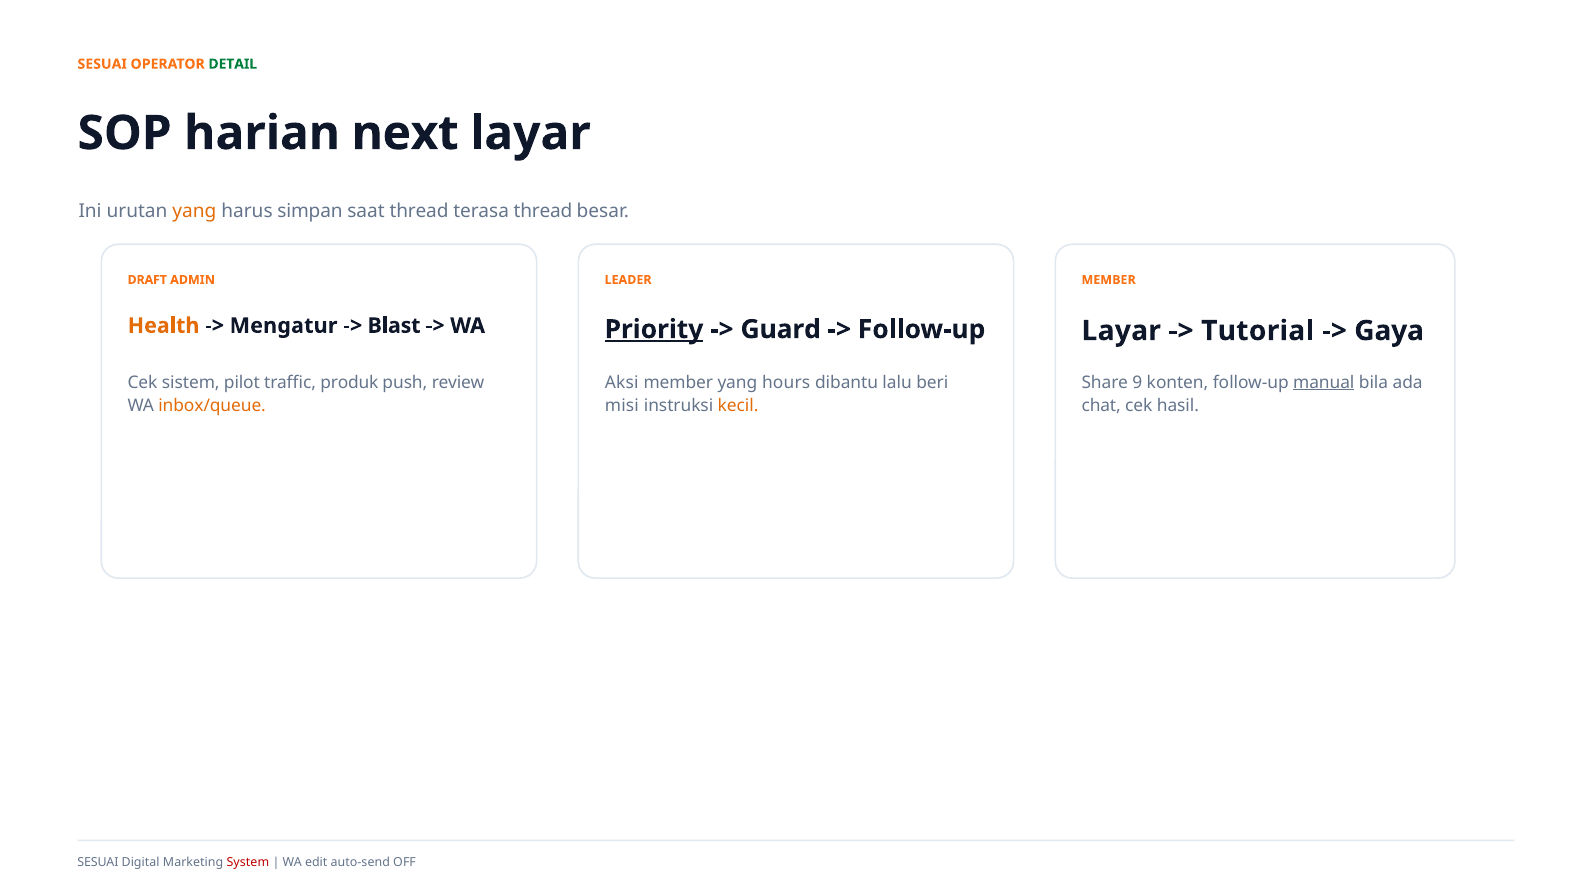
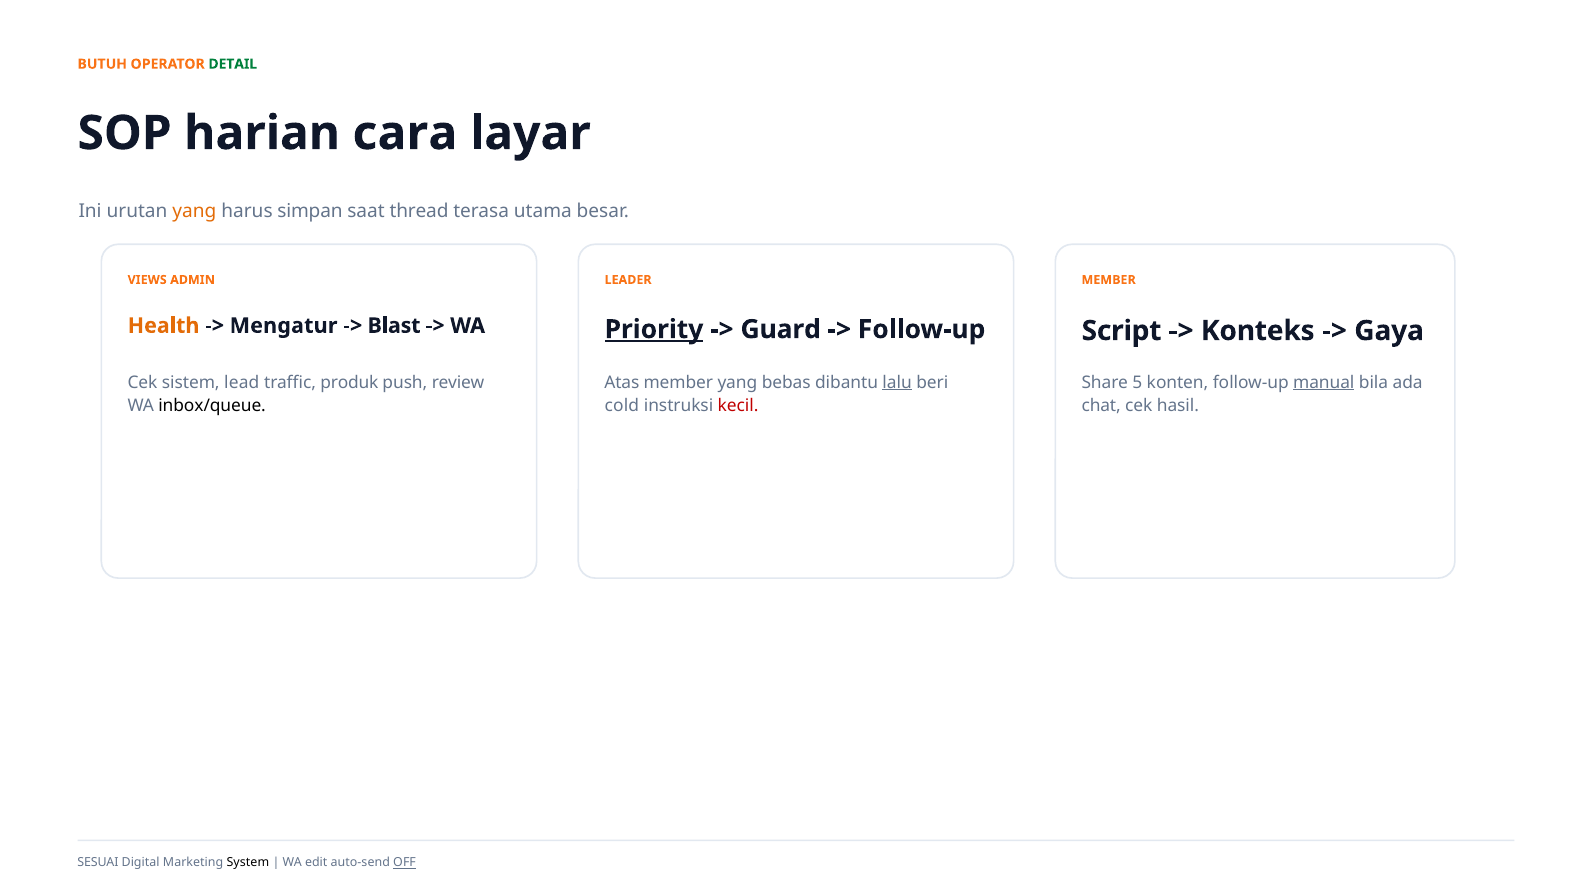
SESUAI at (102, 64): SESUAI -> BUTUH
next: next -> cara
terasa thread: thread -> utama
DRAFT: DRAFT -> VIEWS
Layar at (1121, 331): Layar -> Script
Tutorial: Tutorial -> Konteks
pilot: pilot -> lead
Aksi: Aksi -> Atas
hours: hours -> bebas
lalu underline: none -> present
9: 9 -> 5
inbox/queue colour: orange -> black
misi: misi -> cold
kecil colour: orange -> red
System colour: red -> black
OFF underline: none -> present
